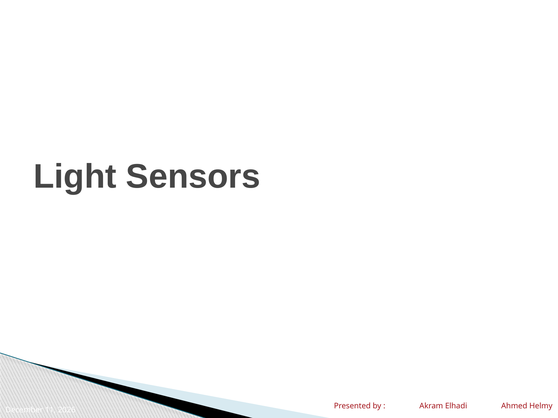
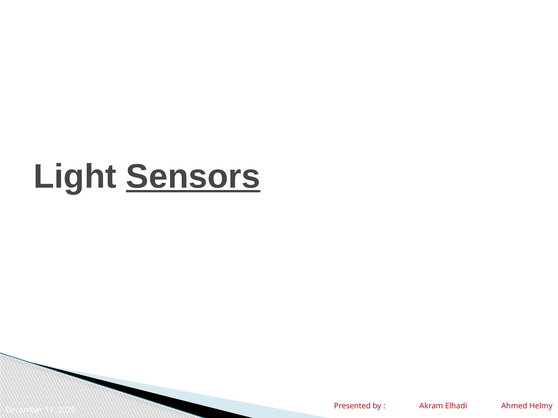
Sensors underline: none -> present
